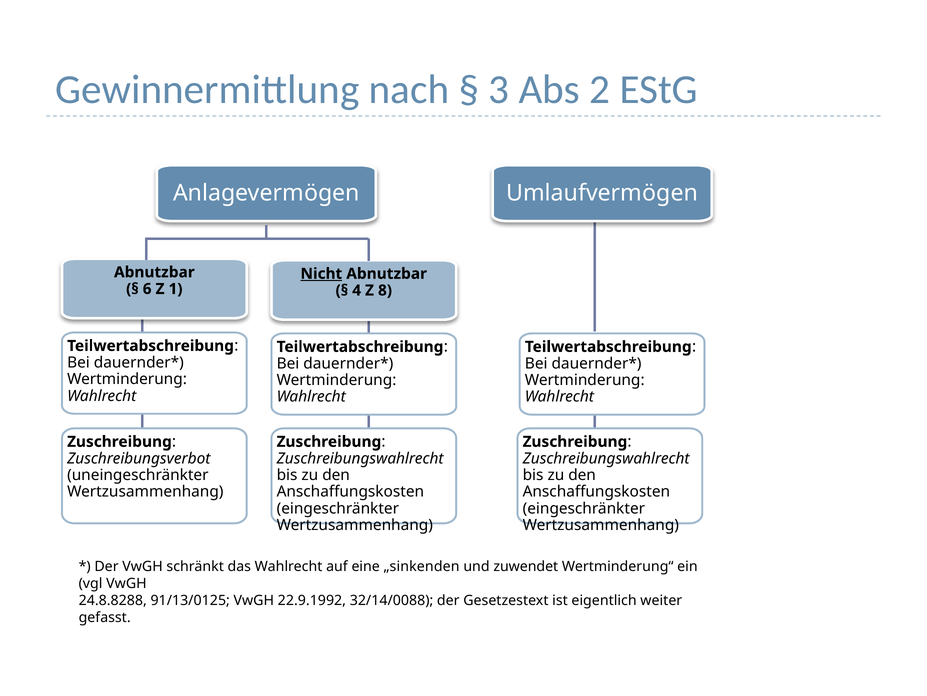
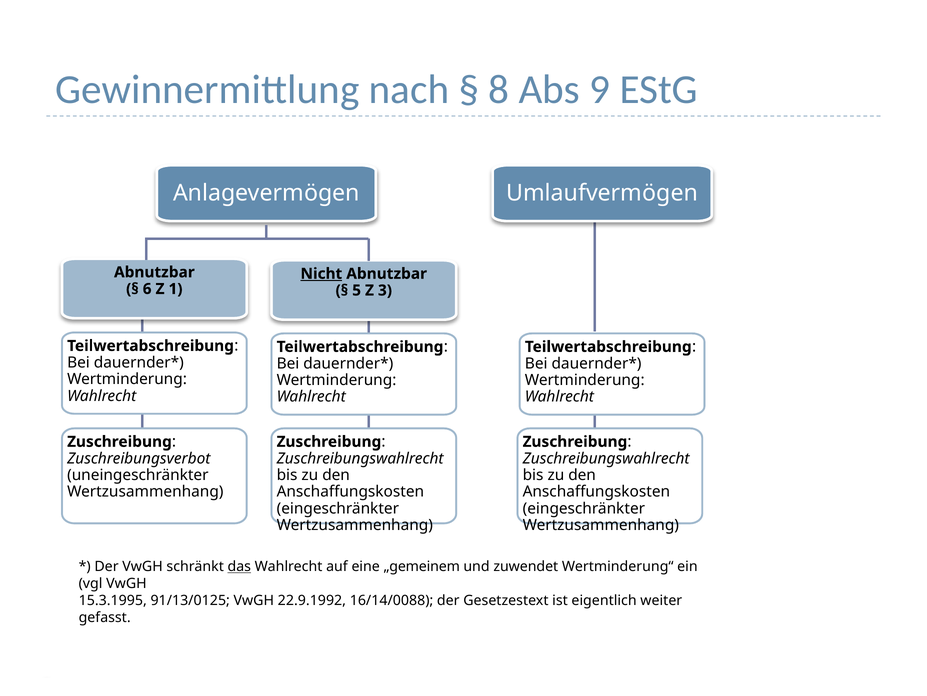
3: 3 -> 8
2: 2 -> 9
4: 4 -> 5
8: 8 -> 3
das underline: none -> present
„sinkenden: „sinkenden -> „gemeinem
24.8.8288: 24.8.8288 -> 15.3.1995
32/14/0088: 32/14/0088 -> 16/14/0088
